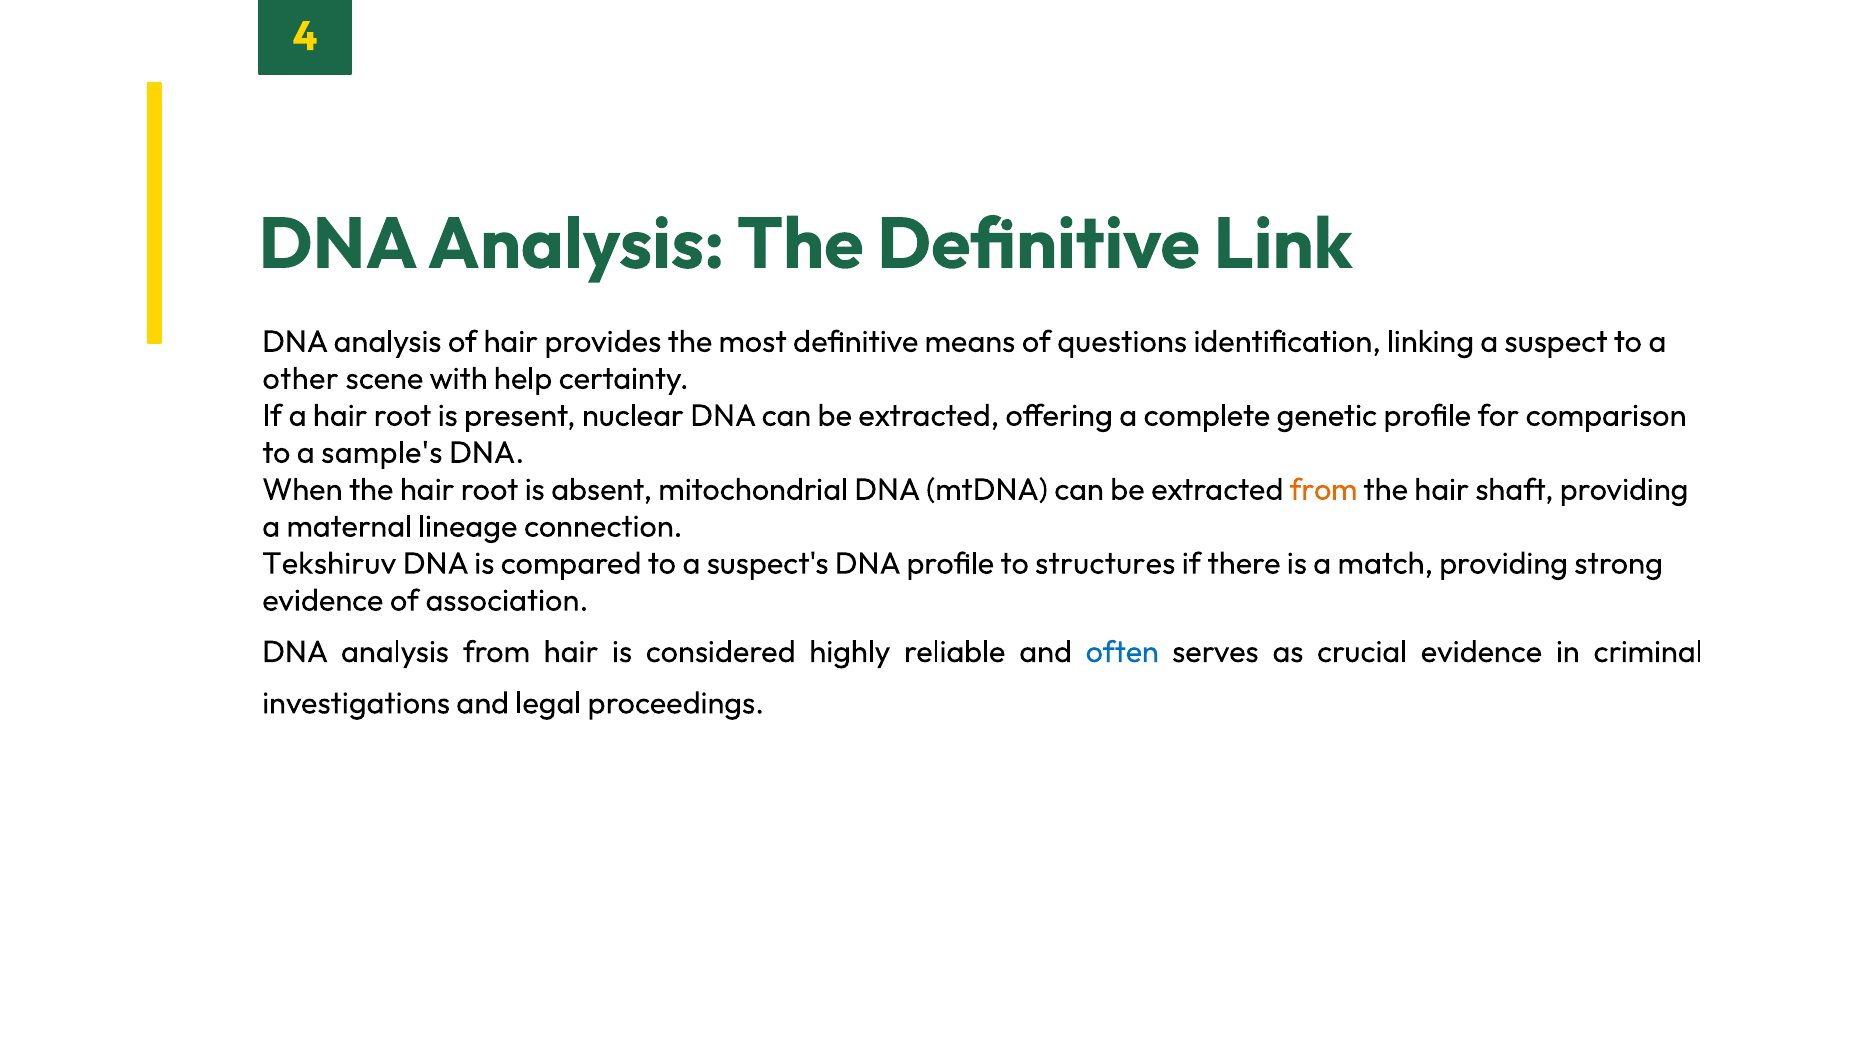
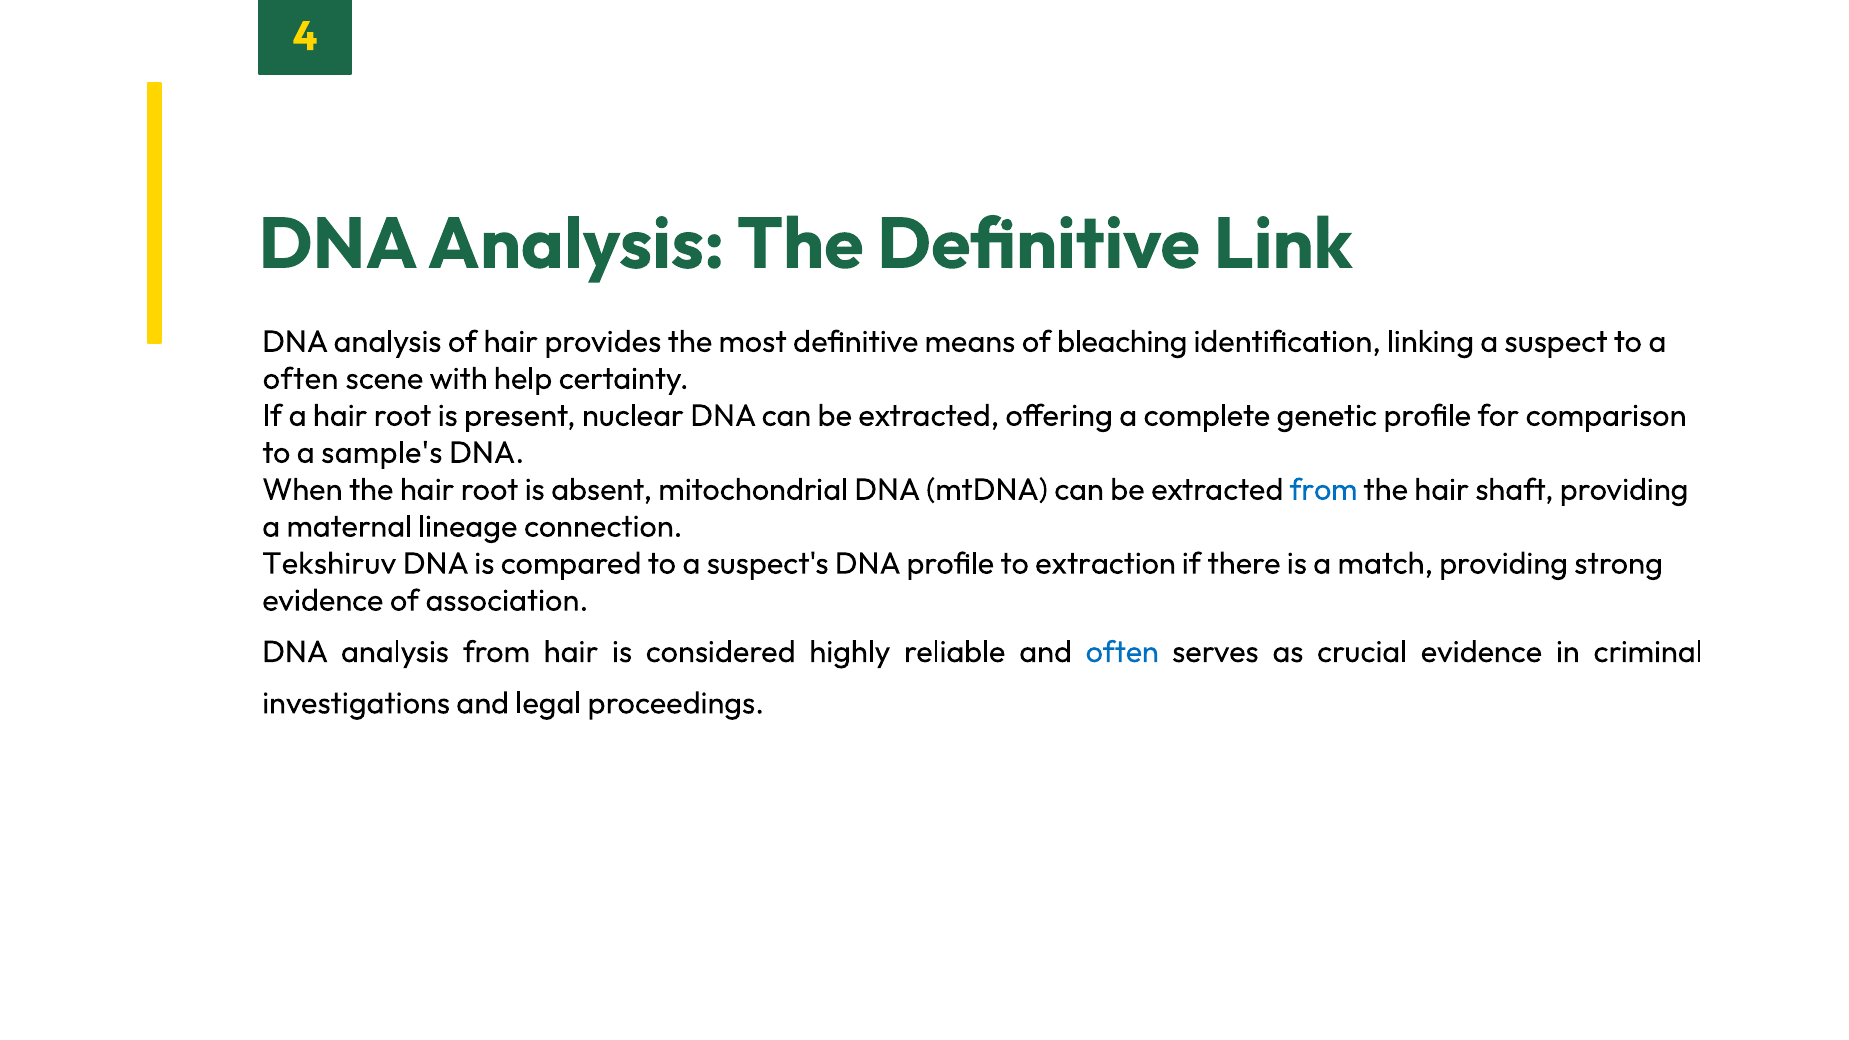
questions: questions -> bleaching
other at (301, 379): other -> often
from at (1323, 490) colour: orange -> blue
structures: structures -> extraction
